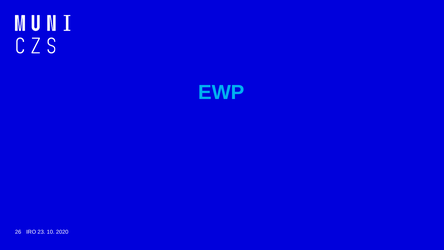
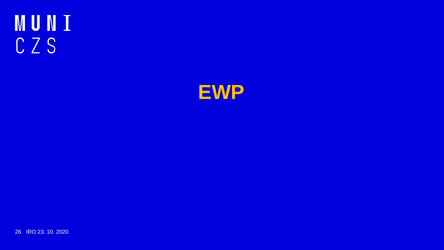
EWP colour: light blue -> yellow
